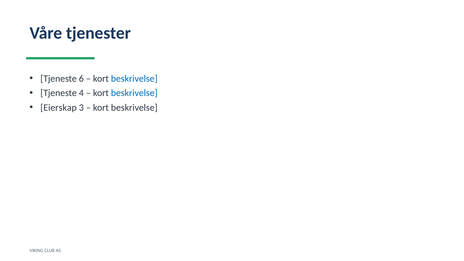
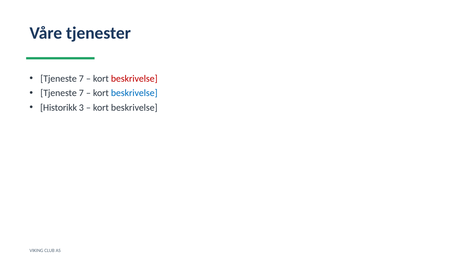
6 at (81, 79): 6 -> 7
beskrivelse at (134, 79) colour: blue -> red
4 at (81, 93): 4 -> 7
Eierskap: Eierskap -> Historikk
